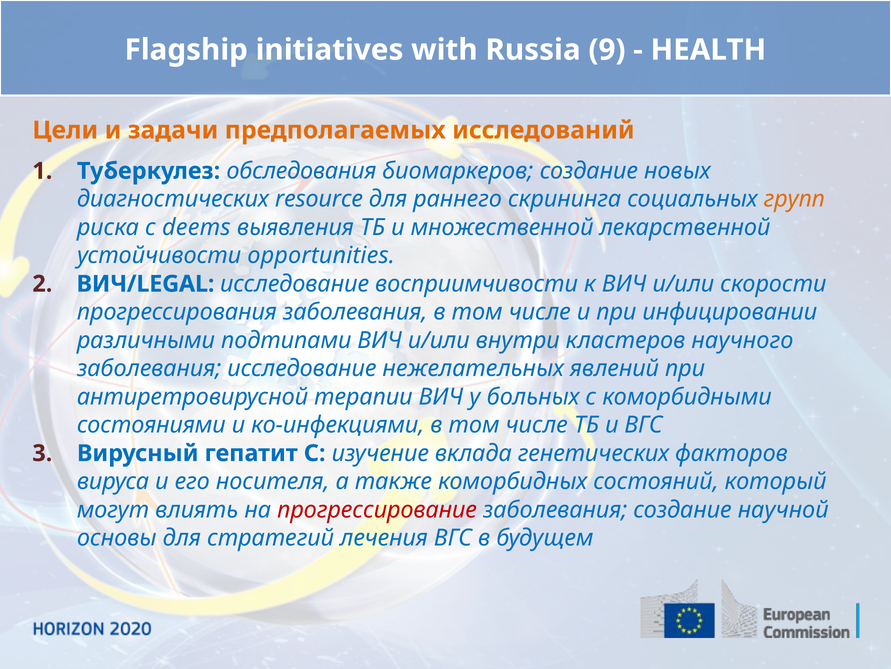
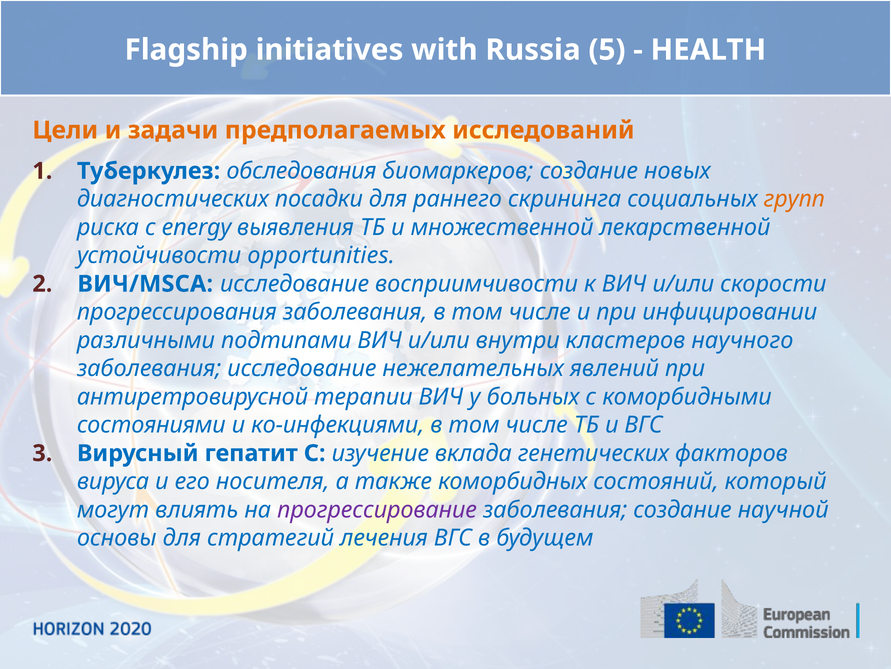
9: 9 -> 5
resource: resource -> посадки
deems: deems -> energy
ВИЧ/LEGAL: ВИЧ/LEGAL -> ВИЧ/MSCA
прогрессирование colour: red -> purple
